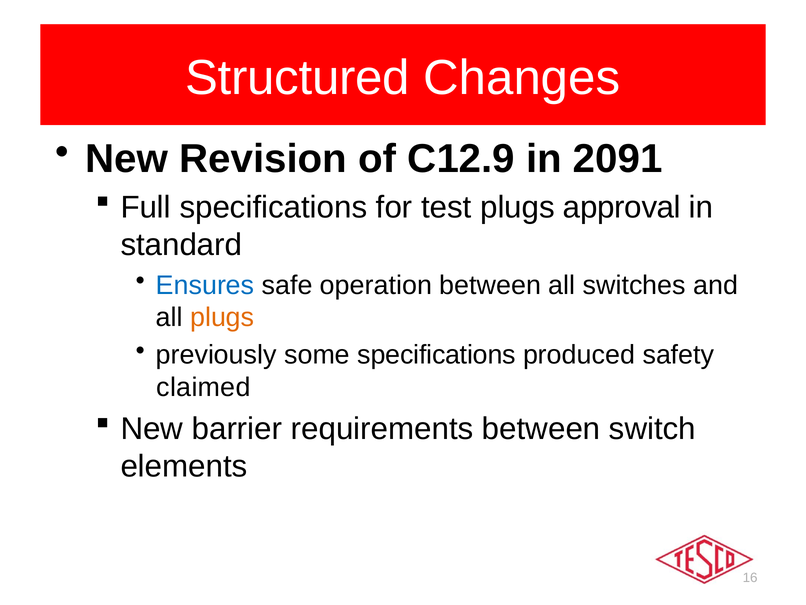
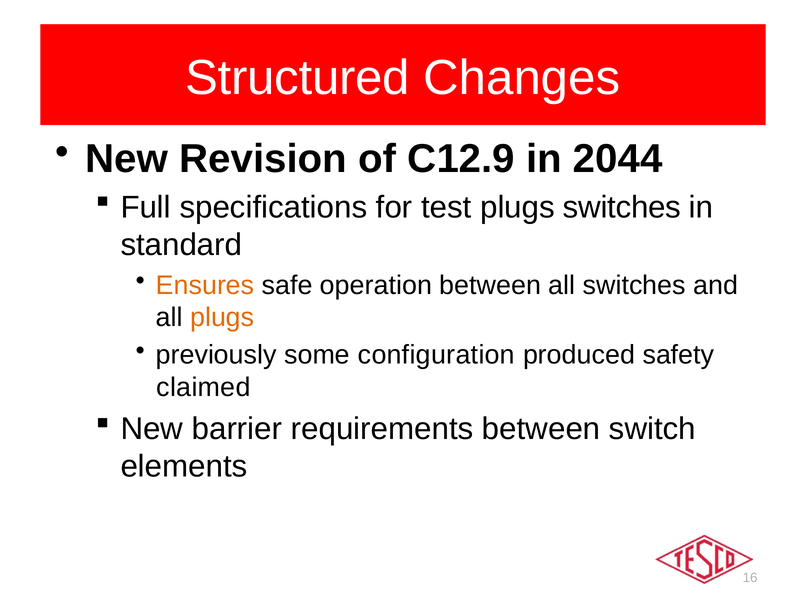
2091: 2091 -> 2044
plugs approval: approval -> switches
Ensures colour: blue -> orange
some specifications: specifications -> configuration
